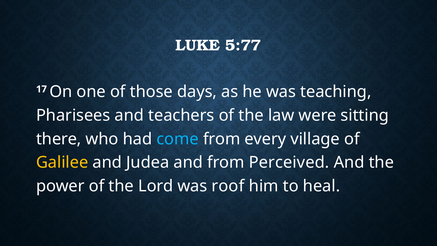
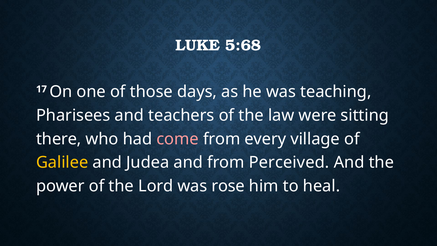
5:77: 5:77 -> 5:68
come colour: light blue -> pink
roof: roof -> rose
